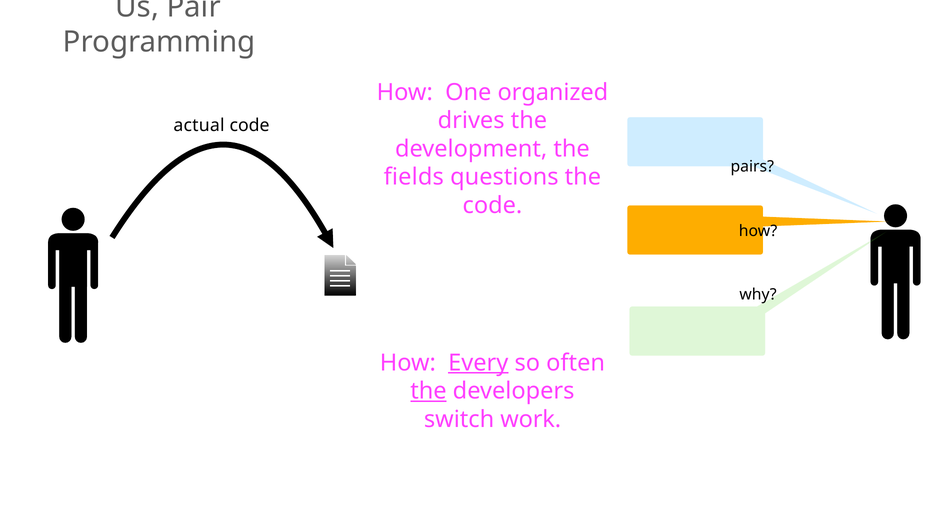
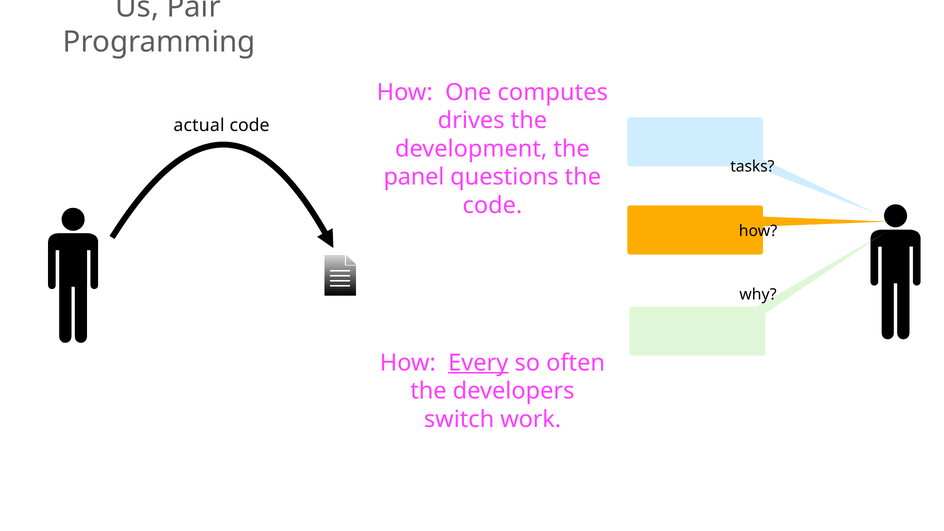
organized: organized -> computes
pairs: pairs -> tasks
fields: fields -> panel
the at (428, 391) underline: present -> none
